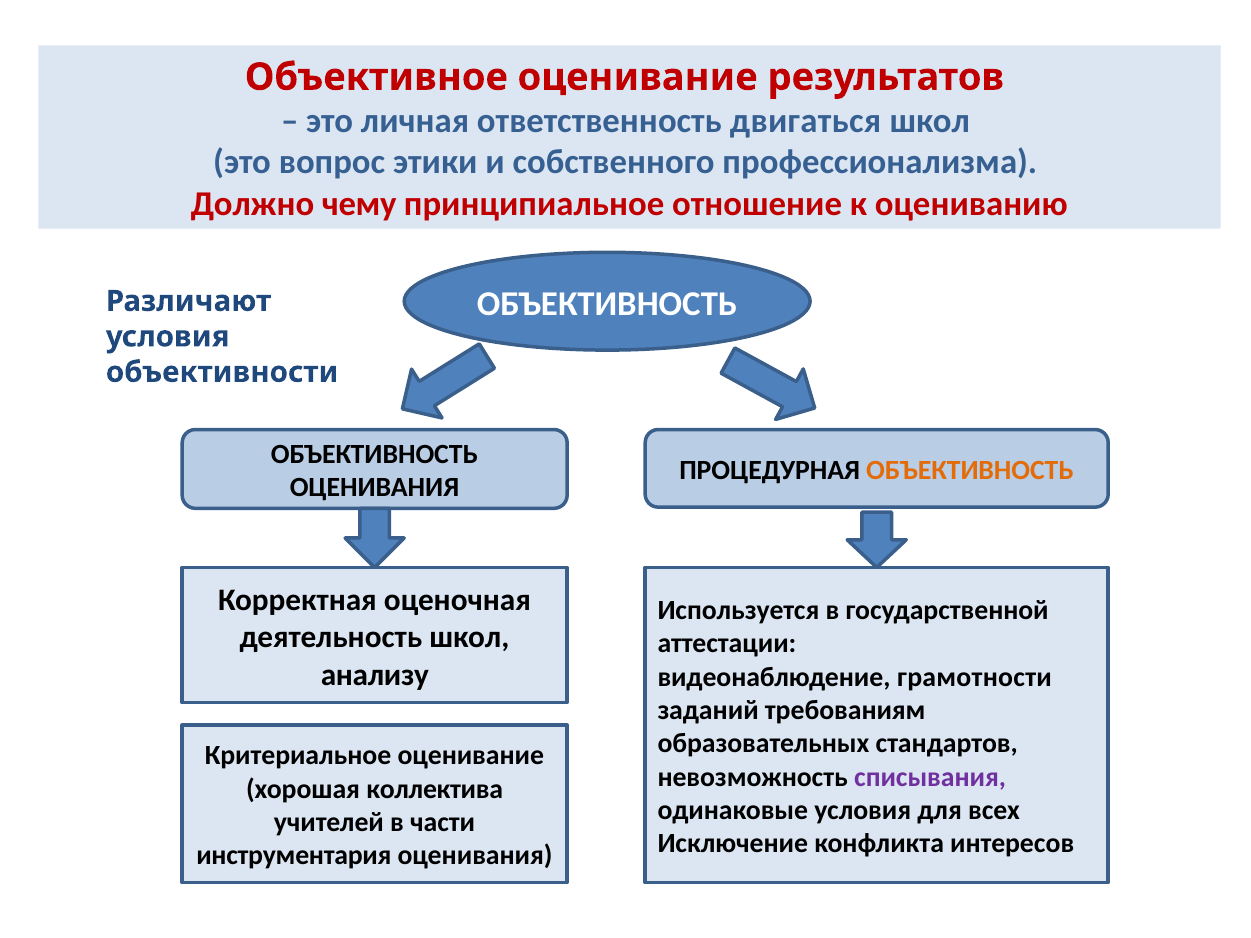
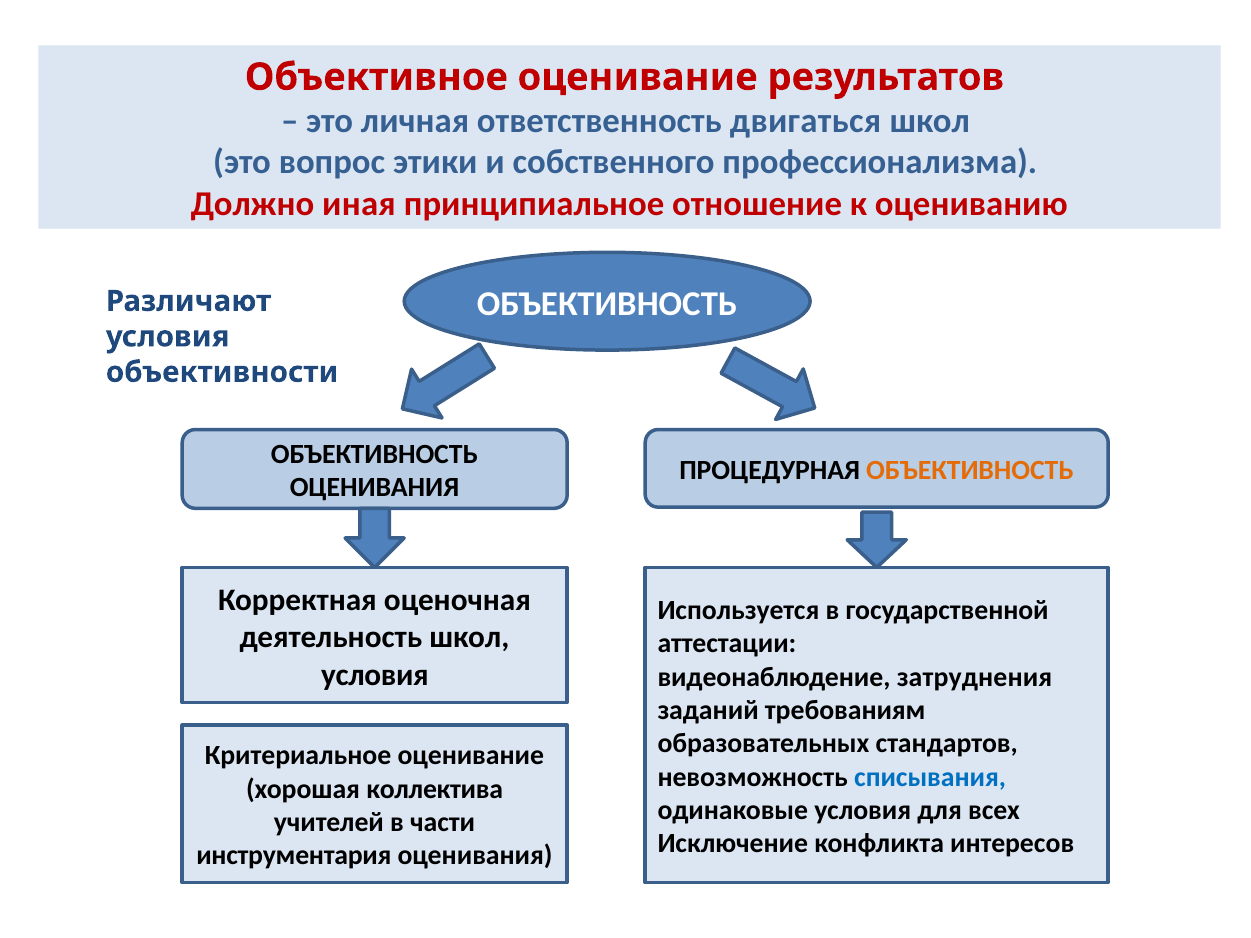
чему: чему -> иная
анализу at (375, 675): анализу -> условия
грамотности: грамотности -> затруднения
списывания colour: purple -> blue
